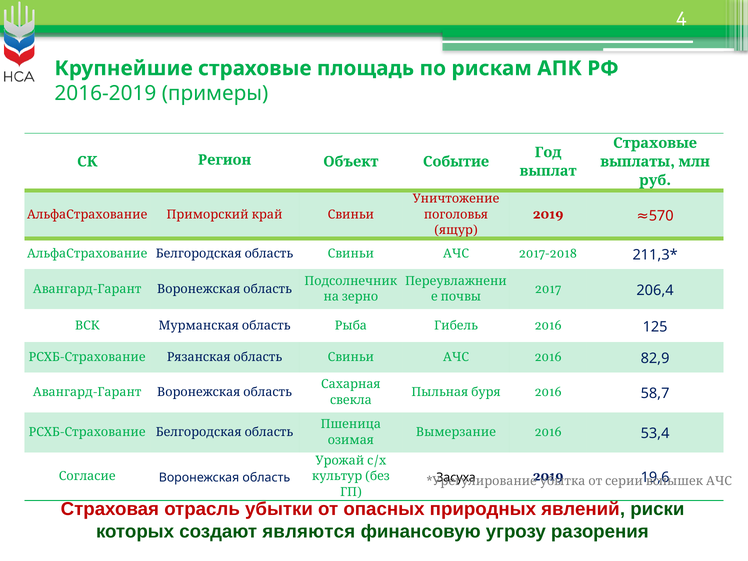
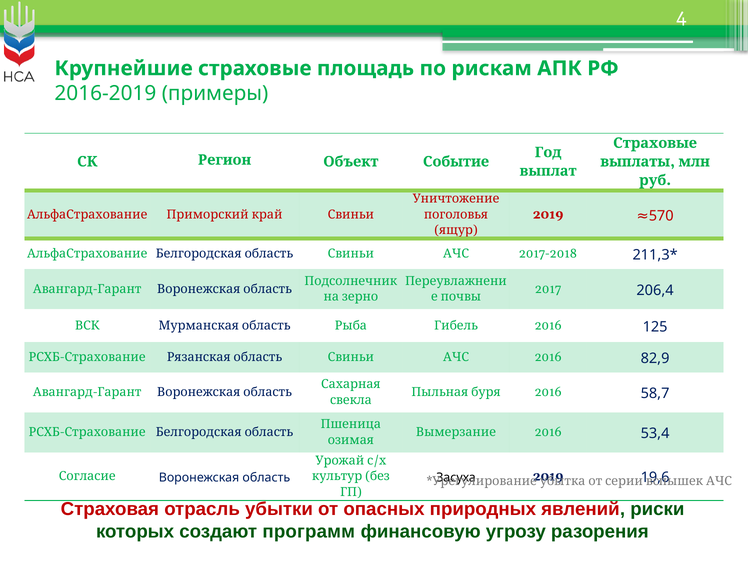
являются: являются -> программ
